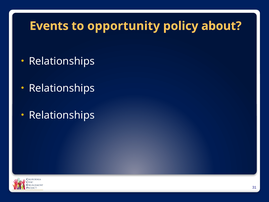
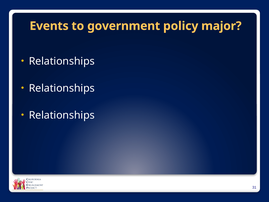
opportunity: opportunity -> government
about: about -> major
